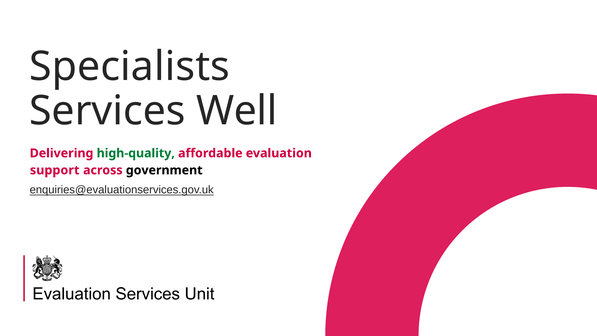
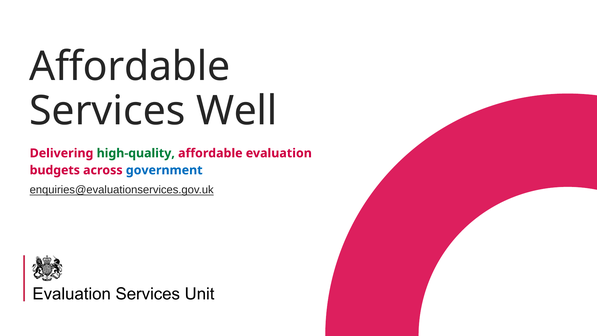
Specialists at (130, 66): Specialists -> Affordable
support: support -> budgets
government colour: black -> blue
